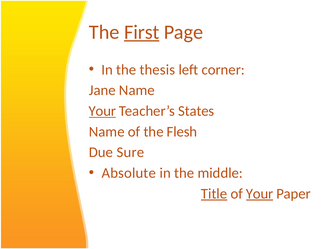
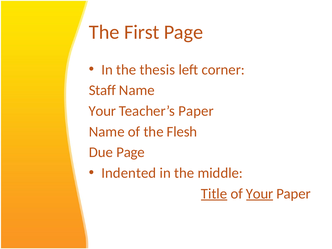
First underline: present -> none
Jane: Jane -> Staff
Your at (102, 111) underline: present -> none
Teacher’s States: States -> Paper
Due Sure: Sure -> Page
Absolute: Absolute -> Indented
